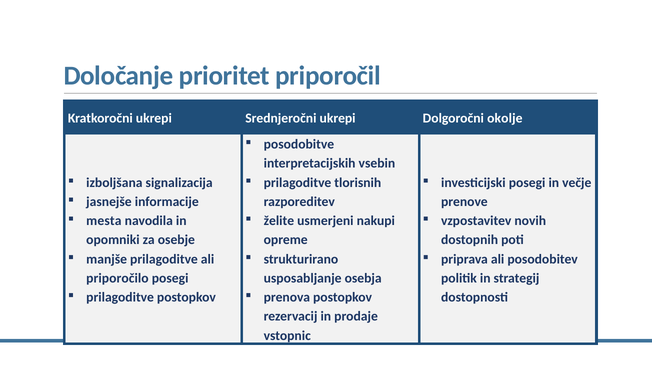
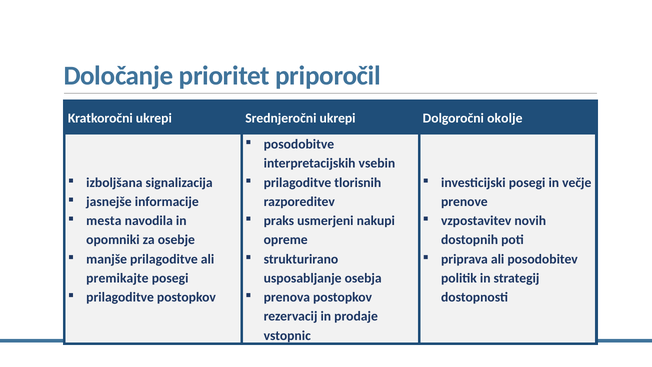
želite: želite -> praks
priporočilo: priporočilo -> premikajte
